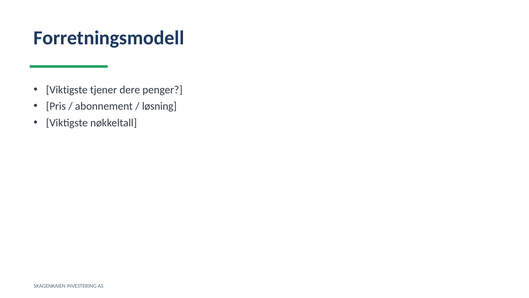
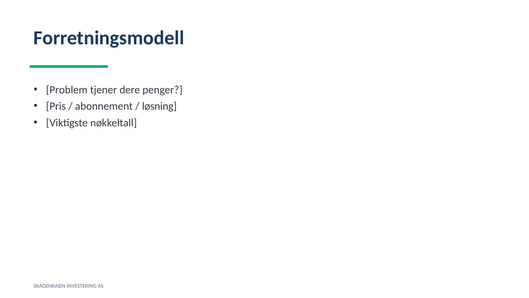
Viktigste at (67, 90): Viktigste -> Problem
